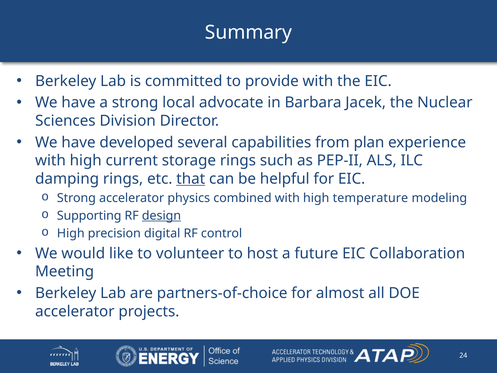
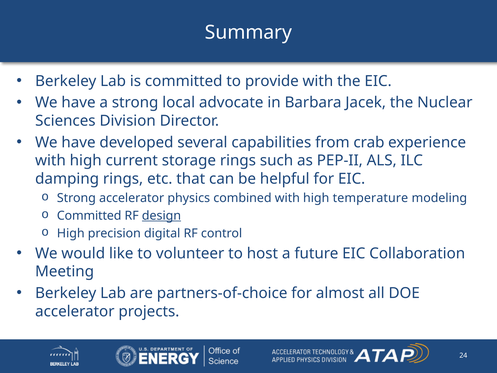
plan: plan -> crab
that underline: present -> none
Supporting at (89, 215): Supporting -> Committed
